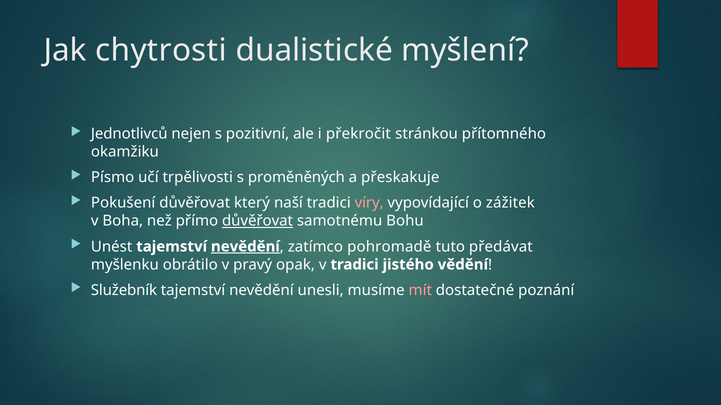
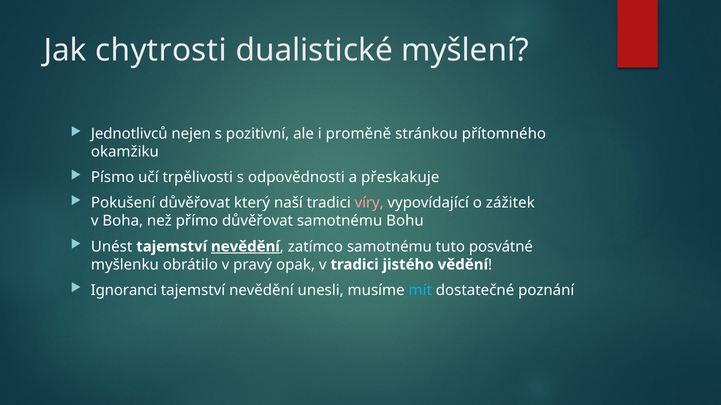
překročit: překročit -> proměně
proměněných: proměněných -> odpovědnosti
důvěřovat at (258, 221) underline: present -> none
zatímco pohromadě: pohromadě -> samotnému
předávat: předávat -> posvátné
Služebník: Služebník -> Ignoranci
mít colour: pink -> light blue
